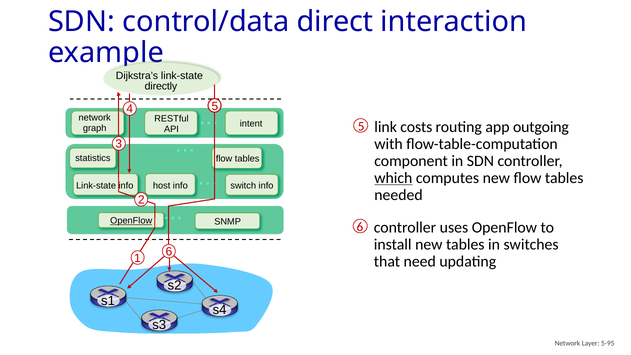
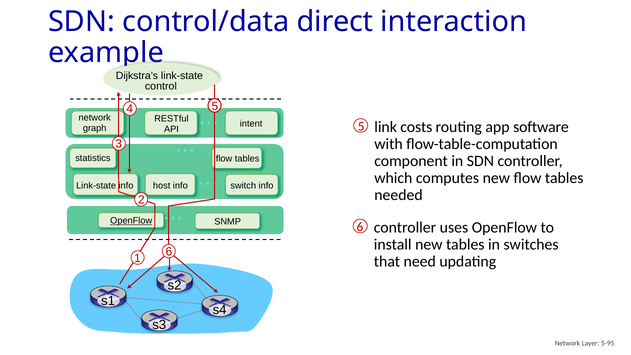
directly: directly -> control
outgoing: outgoing -> software
which underline: present -> none
